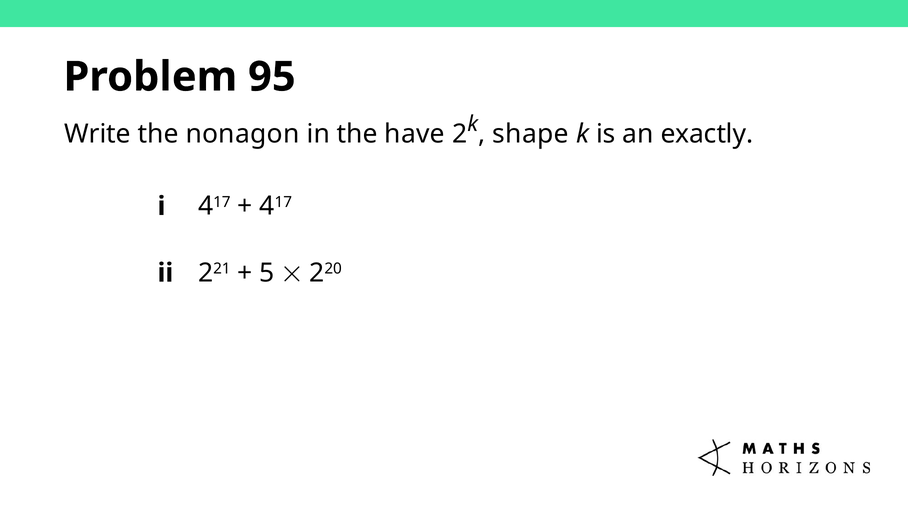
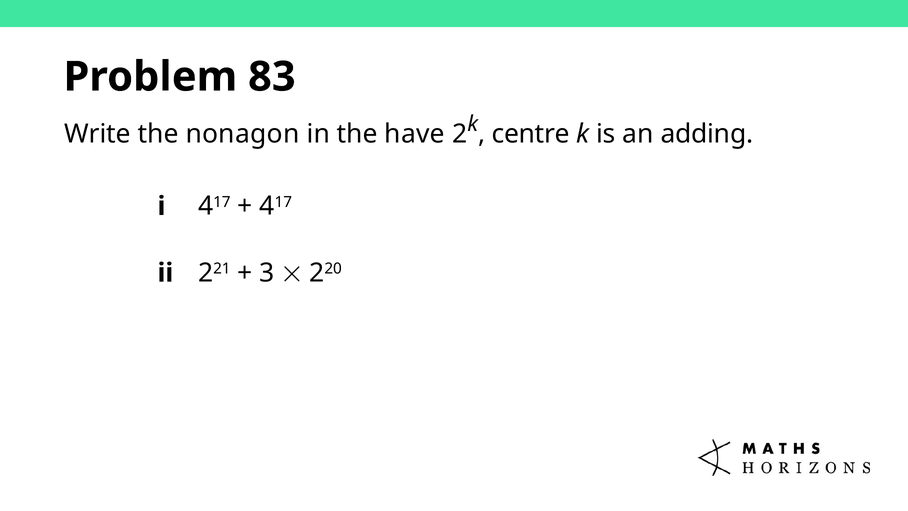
95: 95 -> 83
shape: shape -> centre
exactly: exactly -> adding
5: 5 -> 3
